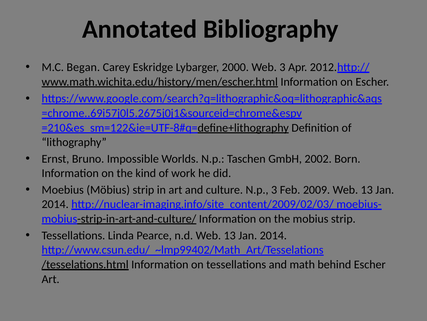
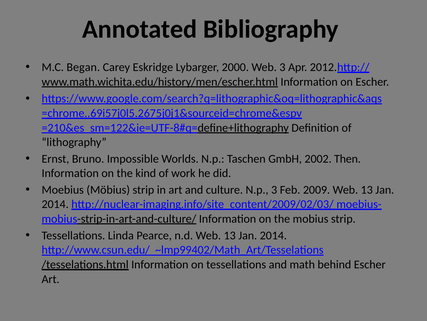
Born: Born -> Then
